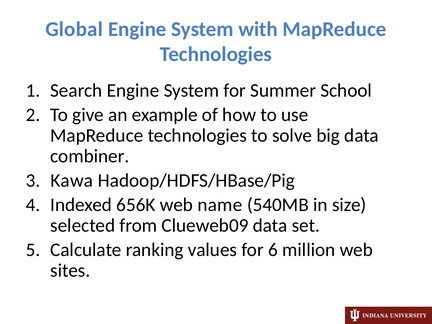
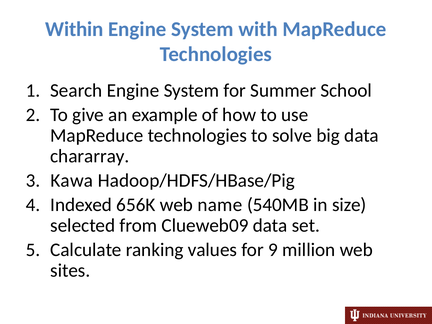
Global: Global -> Within
combiner: combiner -> chararray
6: 6 -> 9
